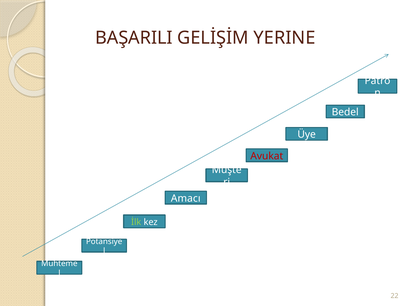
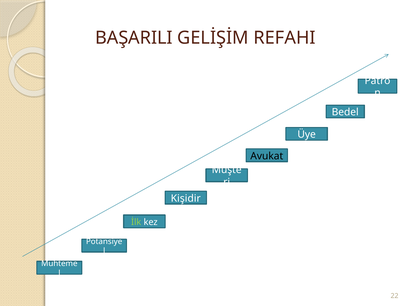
YERINE: YERINE -> REFAHI
Avukat colour: red -> black
Amacı: Amacı -> Kişidir
